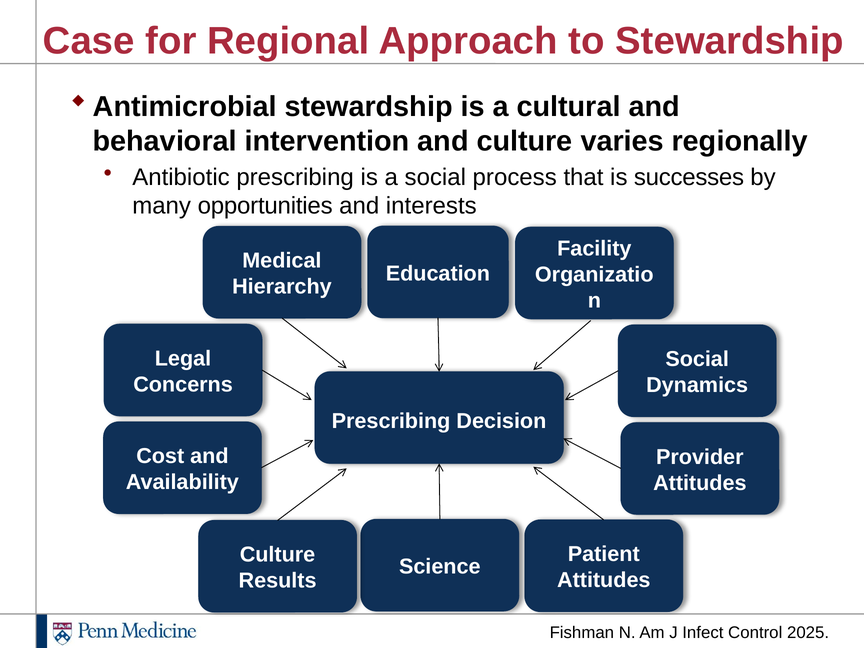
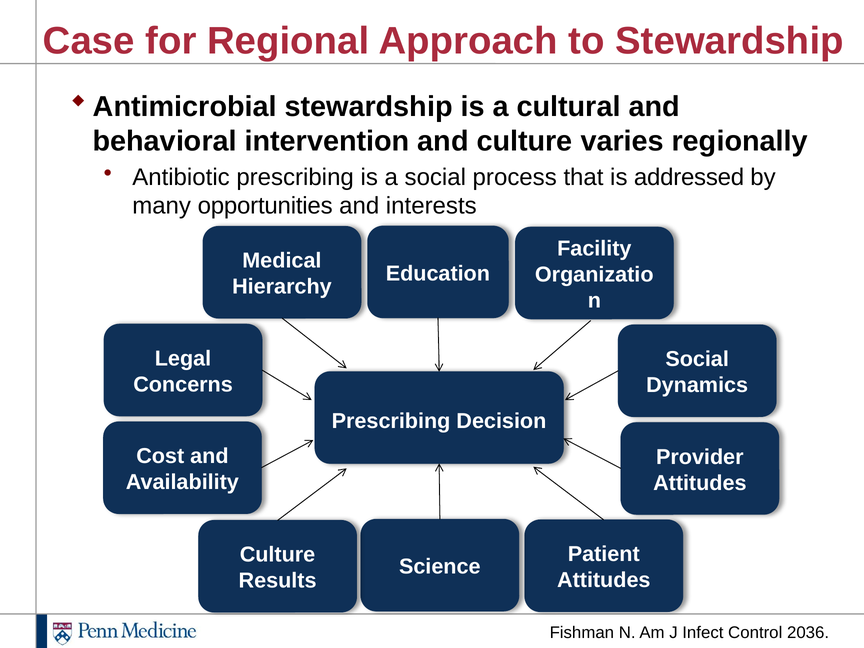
successes: successes -> addressed
2025: 2025 -> 2036
